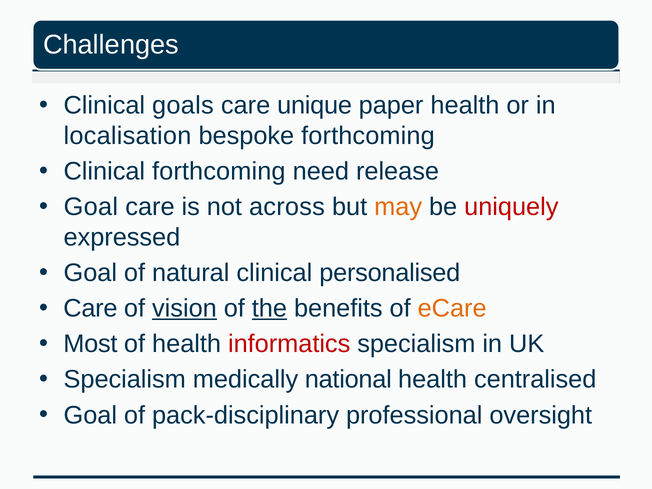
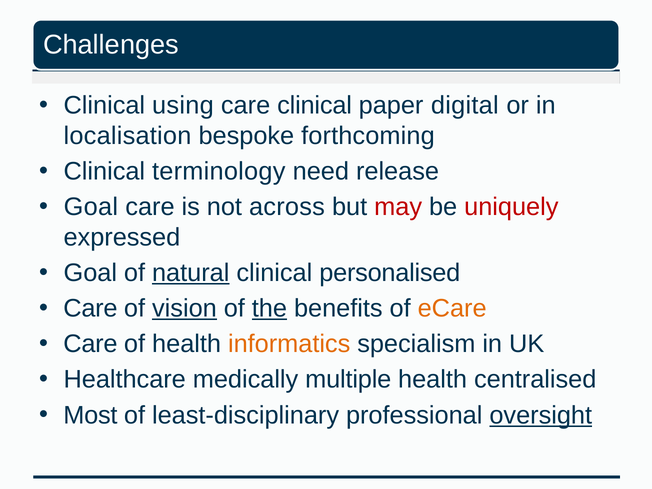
goals: goals -> using
care unique: unique -> clinical
paper health: health -> digital
Clinical forthcoming: forthcoming -> terminology
may colour: orange -> red
natural underline: none -> present
Most at (90, 344): Most -> Care
informatics colour: red -> orange
Specialism at (125, 380): Specialism -> Healthcare
national: national -> multiple
Goal at (90, 415): Goal -> Most
pack-disciplinary: pack-disciplinary -> least-disciplinary
oversight underline: none -> present
